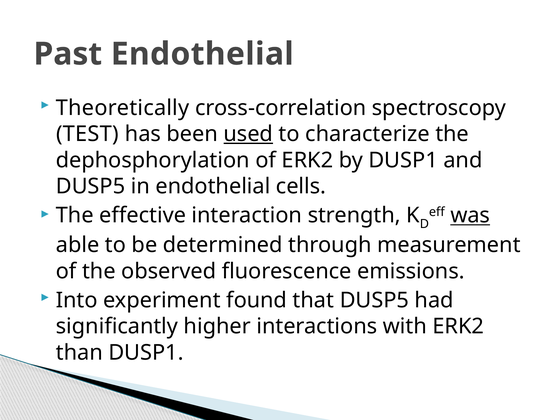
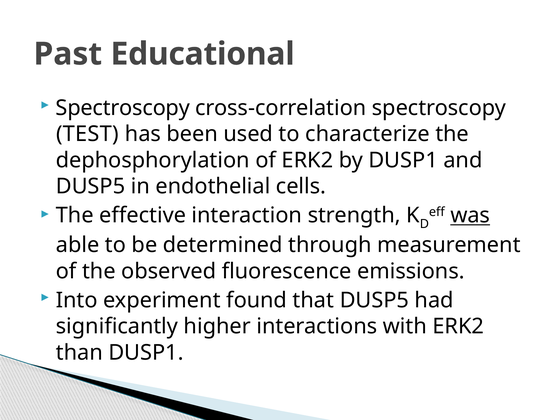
Past Endothelial: Endothelial -> Educational
Theoretically at (123, 108): Theoretically -> Spectroscopy
used underline: present -> none
